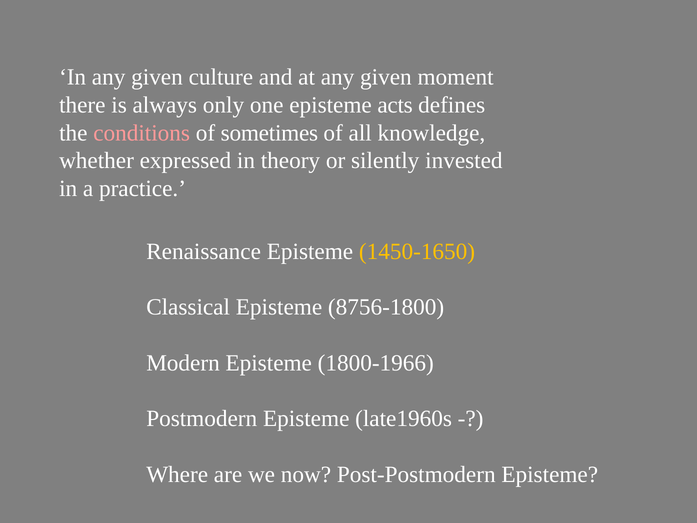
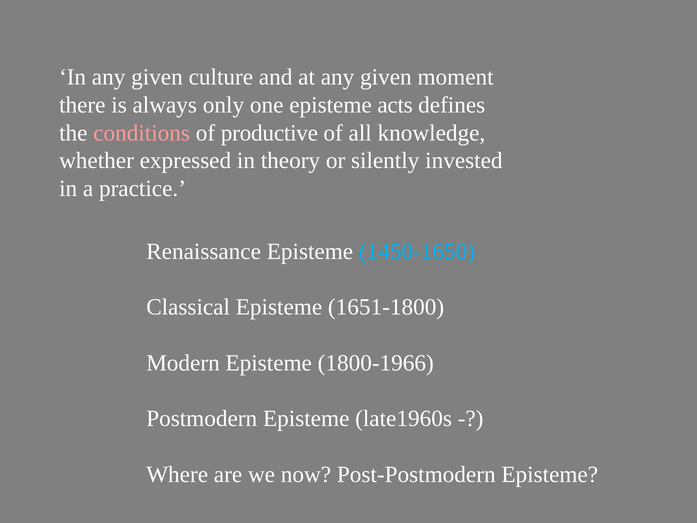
sometimes: sometimes -> productive
1450-1650 colour: yellow -> light blue
8756-1800: 8756-1800 -> 1651-1800
